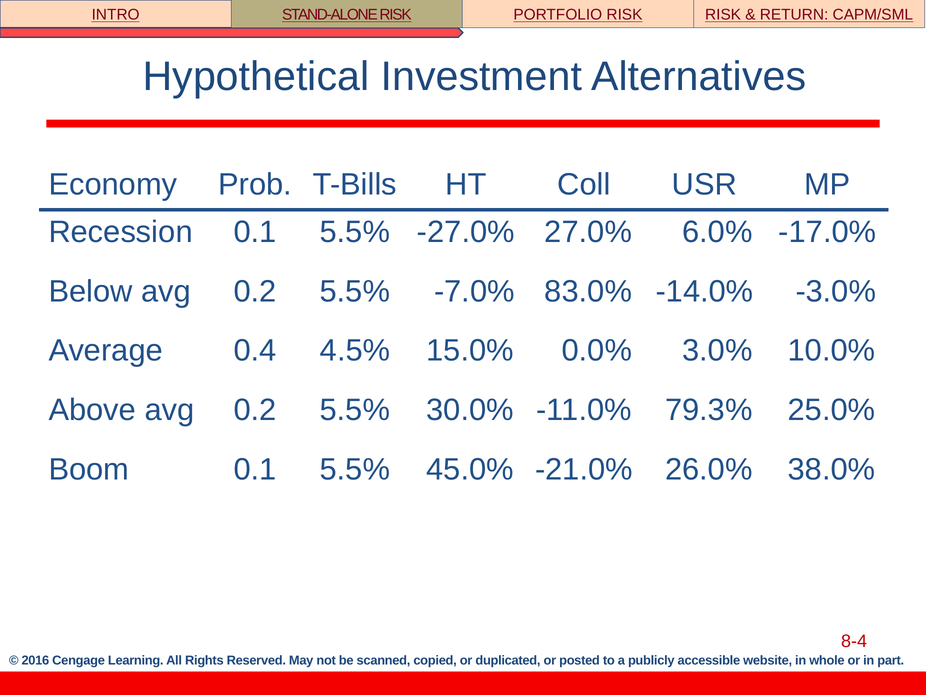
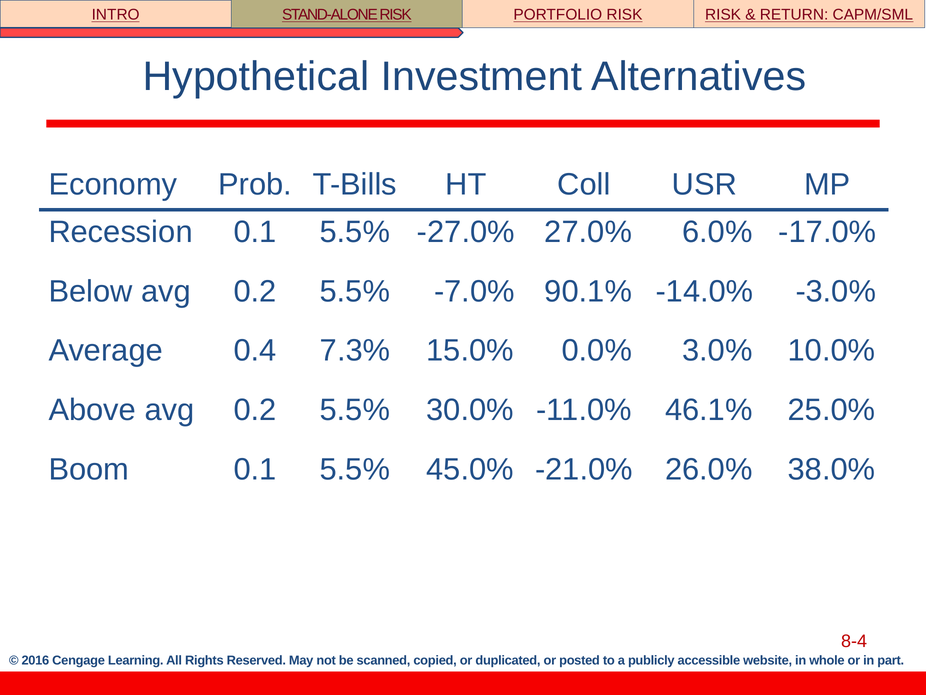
83.0%: 83.0% -> 90.1%
4.5%: 4.5% -> 7.3%
79.3%: 79.3% -> 46.1%
